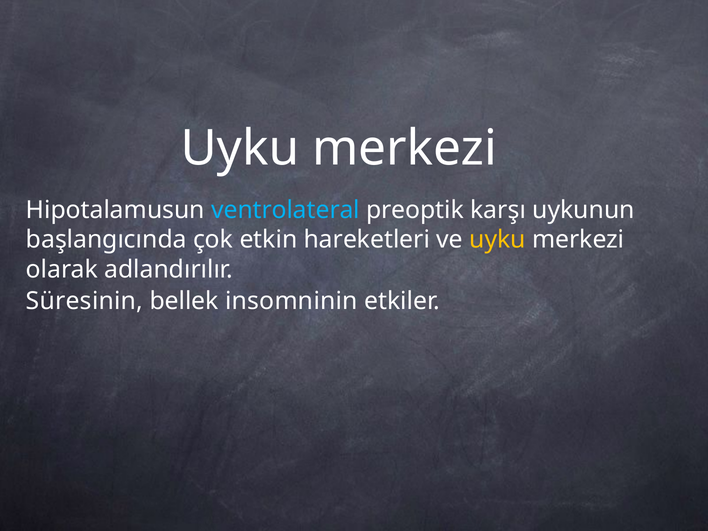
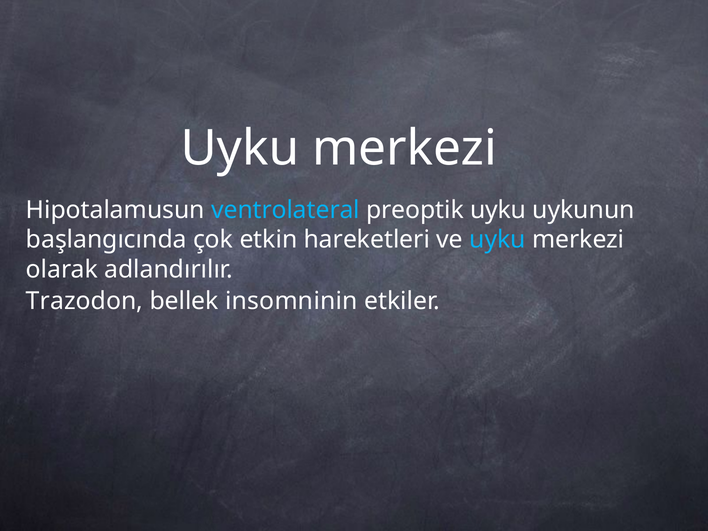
preoptik karşı: karşı -> uyku
uyku at (497, 240) colour: yellow -> light blue
Süresinin: Süresinin -> Trazodon
